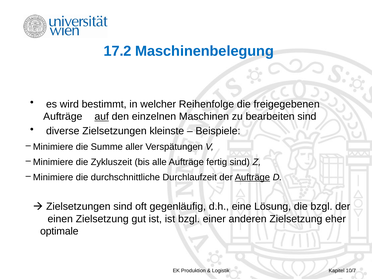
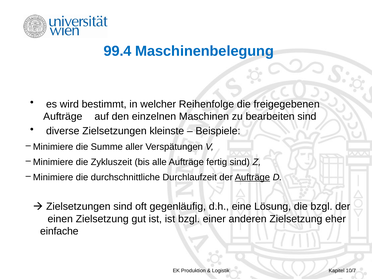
17.2: 17.2 -> 99.4
auf underline: present -> none
optimale: optimale -> einfache
